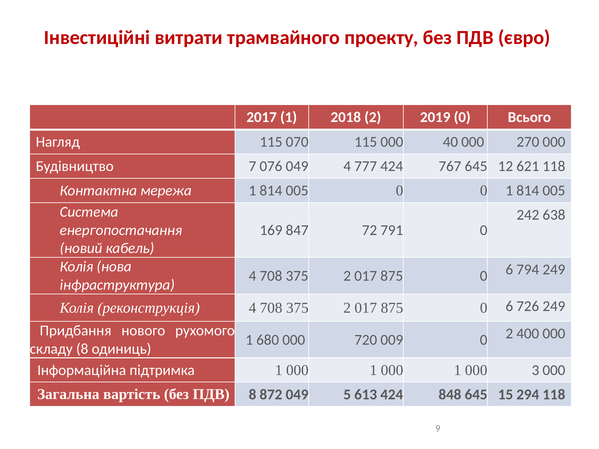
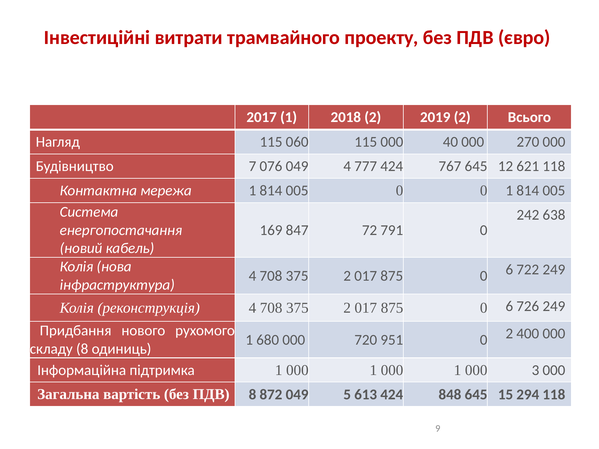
2019 0: 0 -> 2
070: 070 -> 060
794: 794 -> 722
009: 009 -> 951
